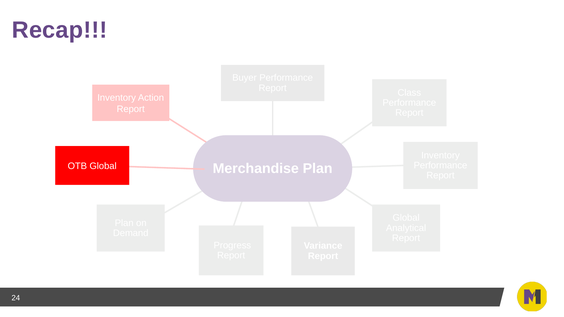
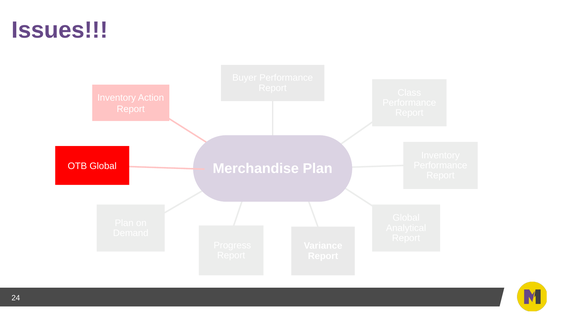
Recap: Recap -> Issues
